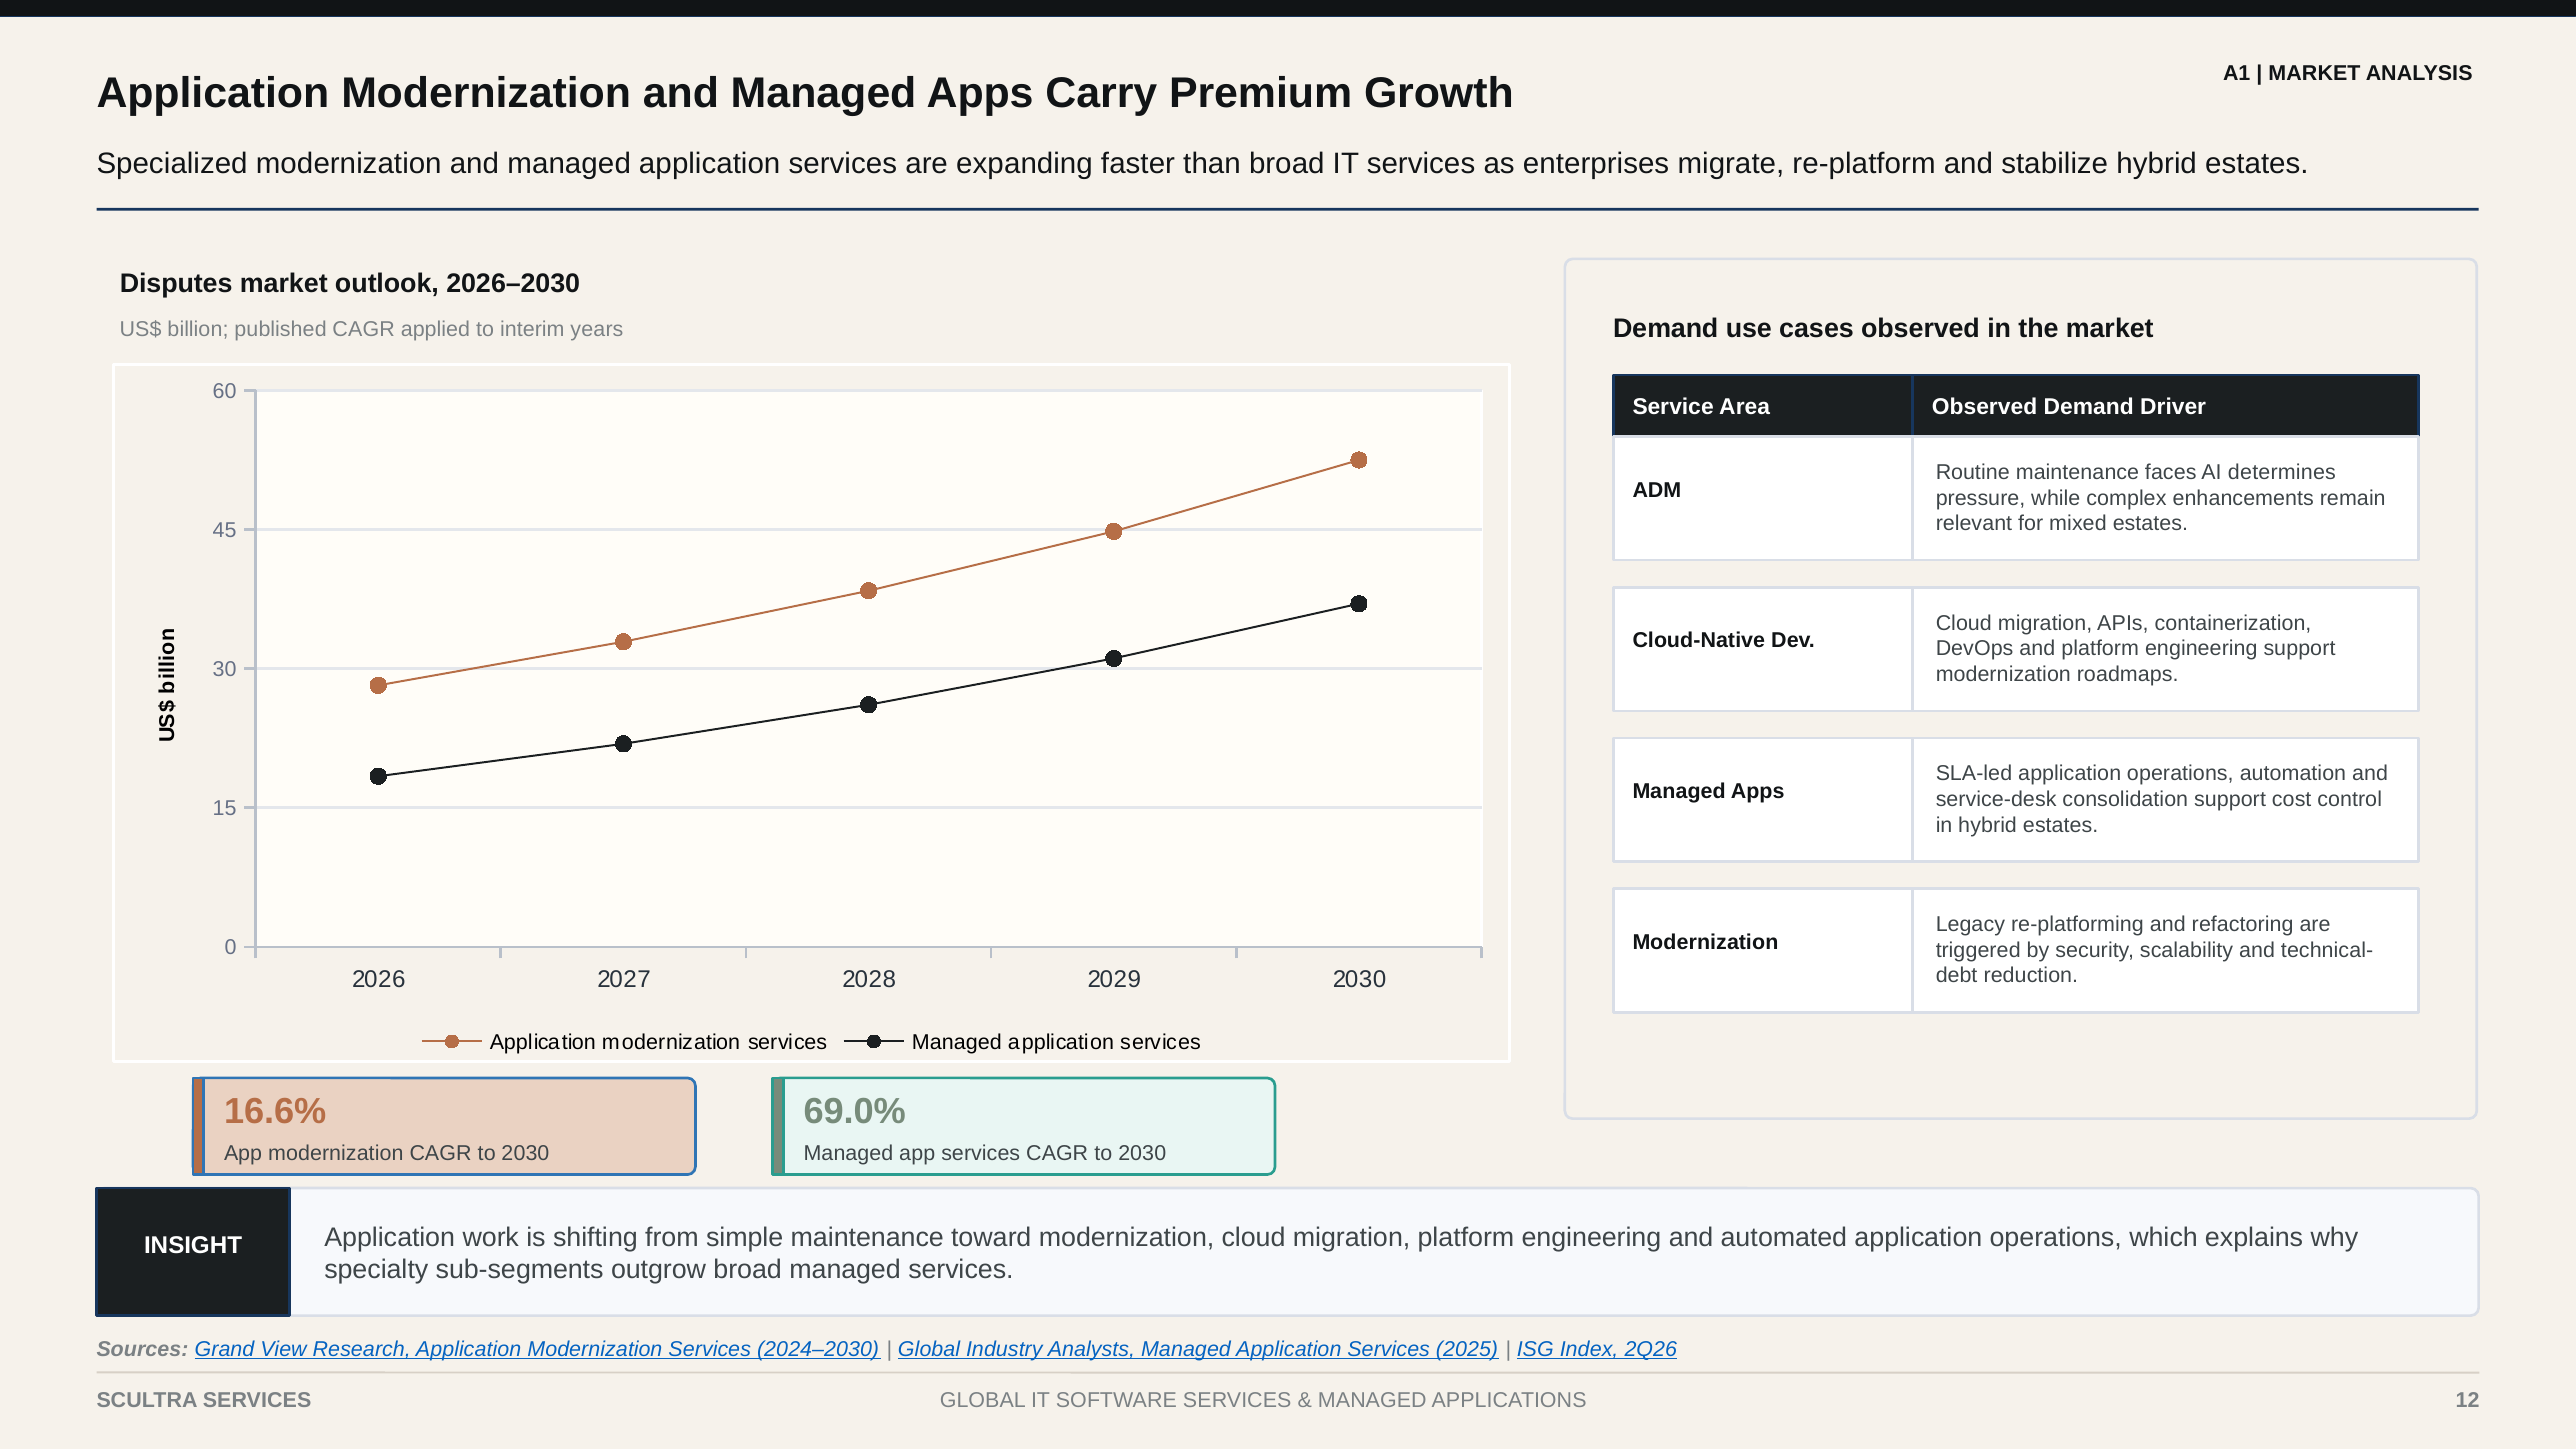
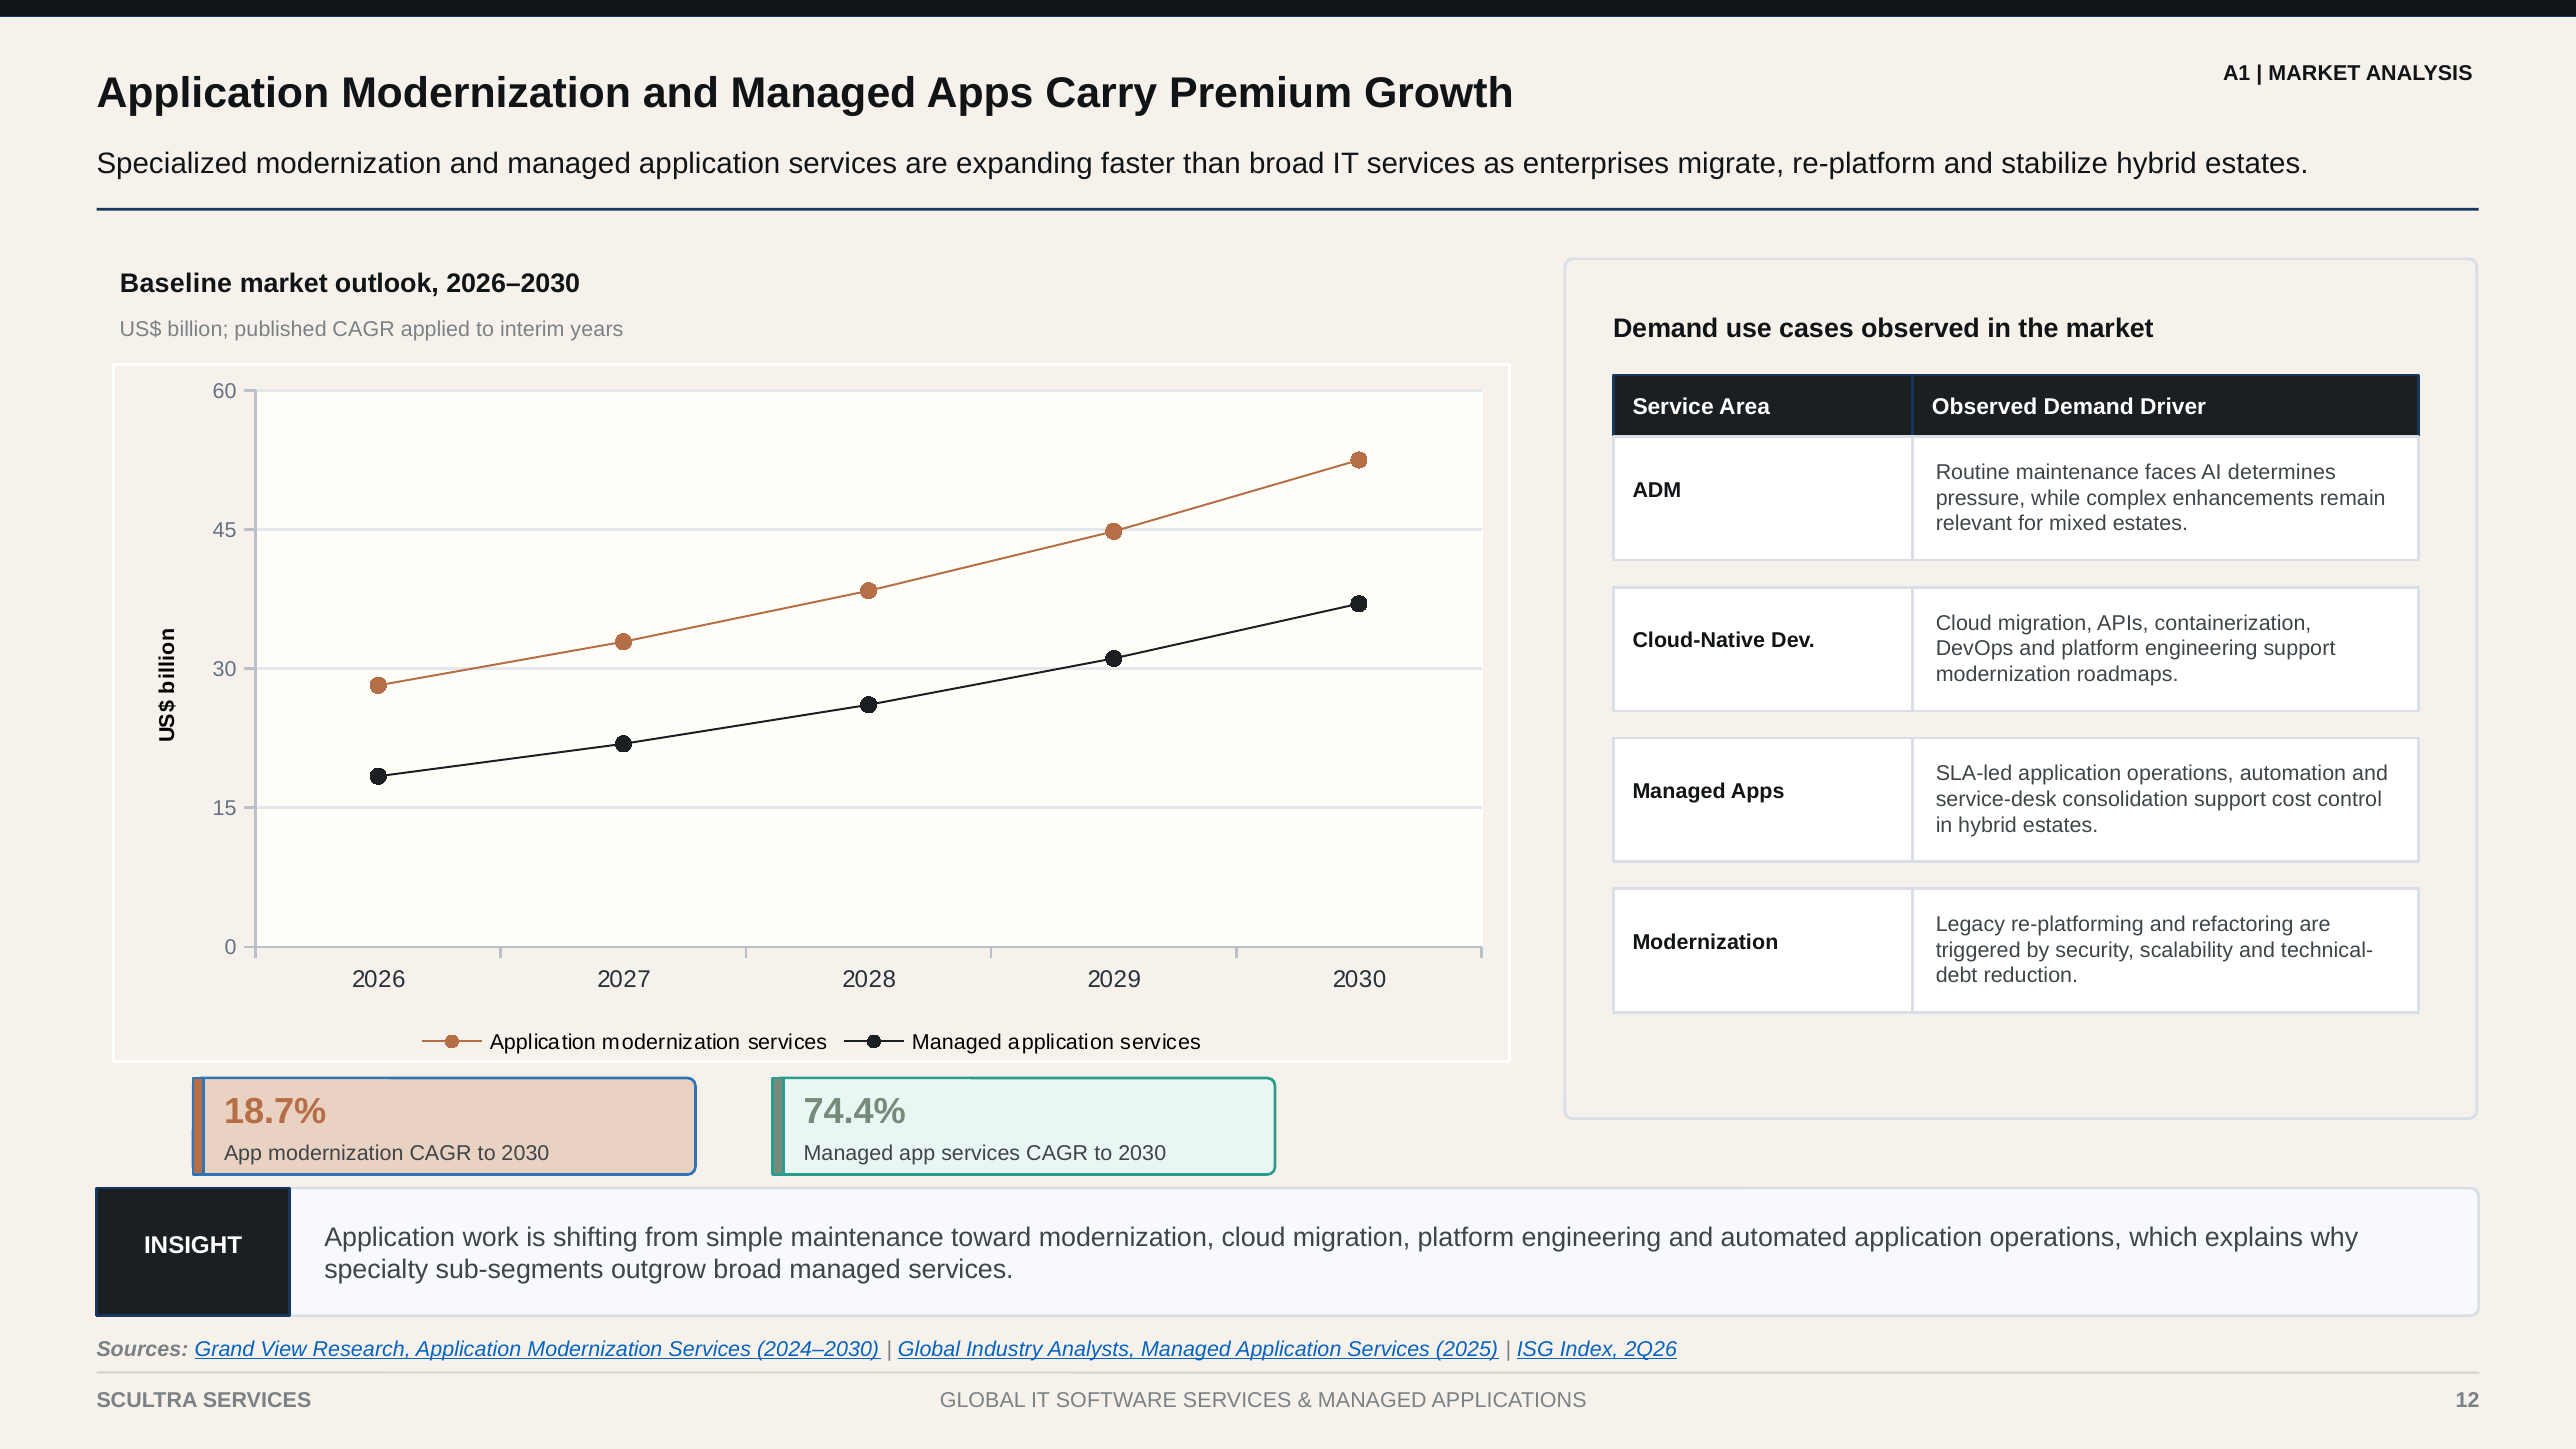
Disputes: Disputes -> Baseline
16.6%: 16.6% -> 18.7%
69.0%: 69.0% -> 74.4%
